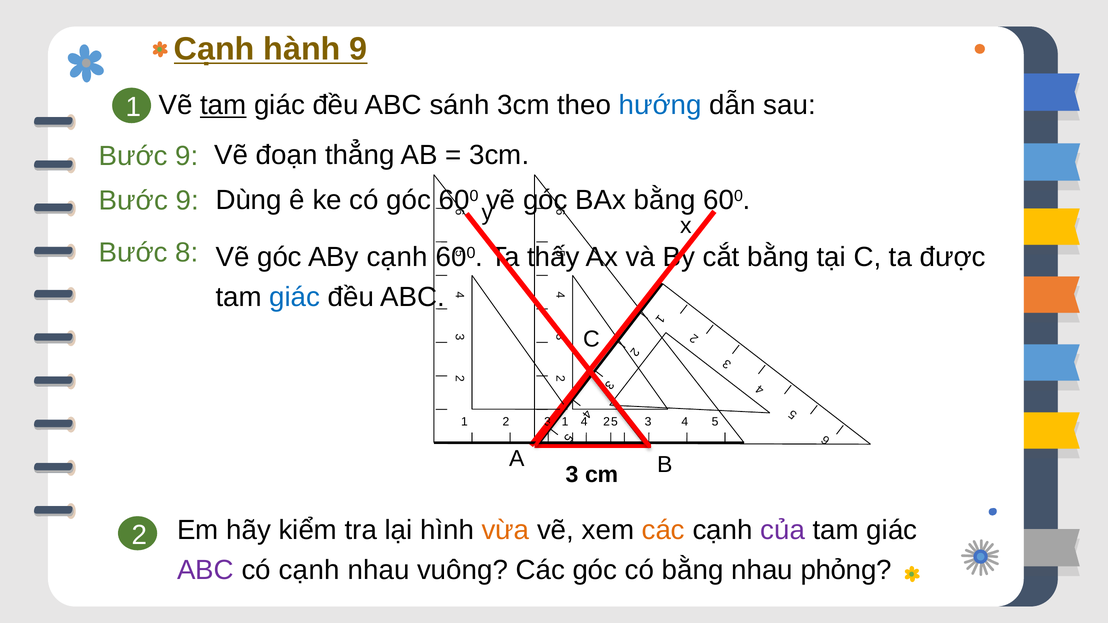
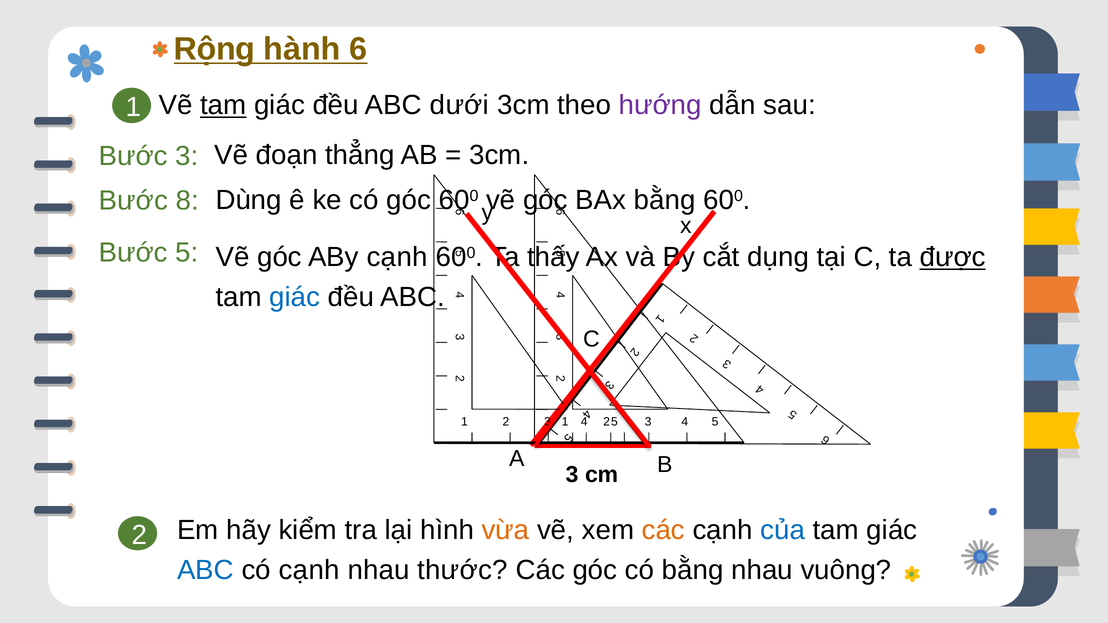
Cạnh at (214, 49): Cạnh -> Rộng
hành 9: 9 -> 6
sánh: sánh -> dưới
hướng colour: blue -> purple
9 at (187, 156): 9 -> 3
9 at (187, 201): 9 -> 8
Bước 8: 8 -> 5
bằng at (778, 257): bằng -> dụng
được underline: none -> present
của colour: purple -> blue
ABC at (205, 570) colour: purple -> blue
vuông: vuông -> thước
phỏng: phỏng -> vuông
